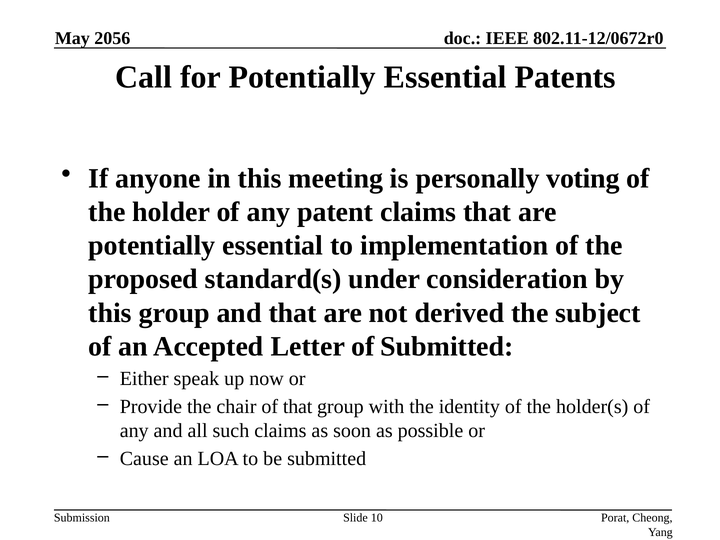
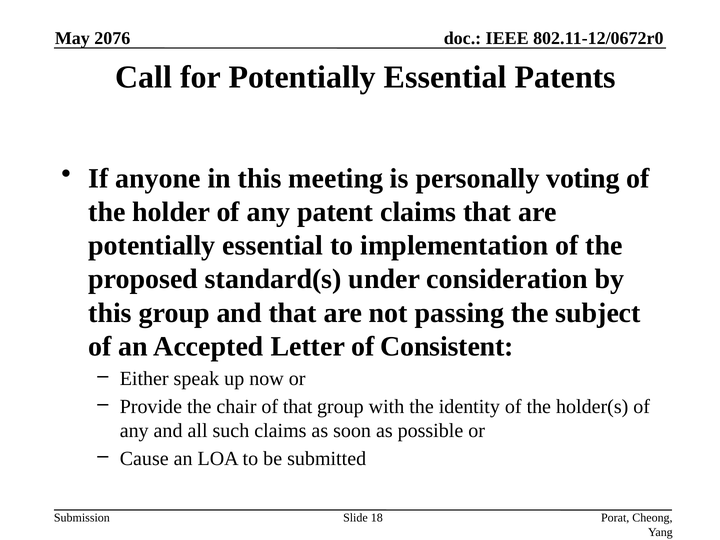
2056: 2056 -> 2076
derived: derived -> passing
of Submitted: Submitted -> Consistent
10: 10 -> 18
